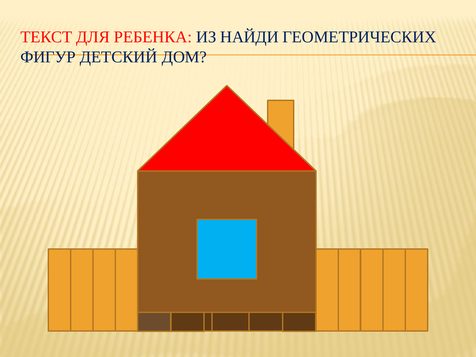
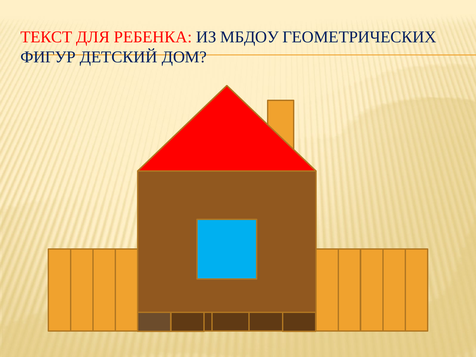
НАЙДИ: НАЙДИ -> МБДОУ
